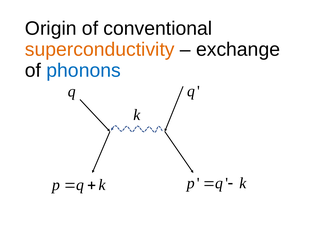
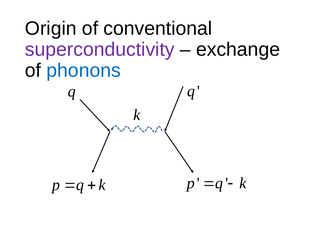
superconductivity colour: orange -> purple
